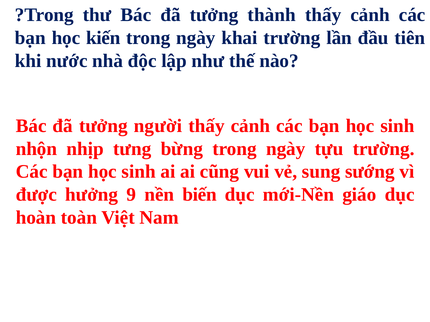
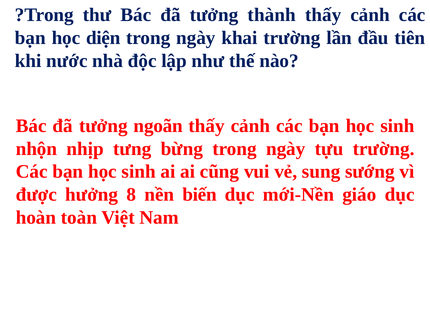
kiến: kiến -> diện
người: người -> ngoãn
9: 9 -> 8
